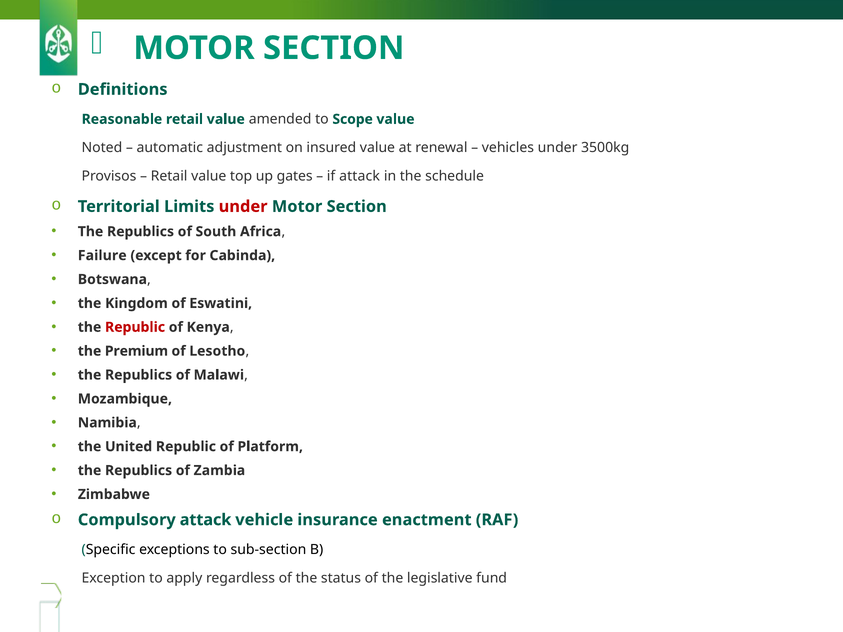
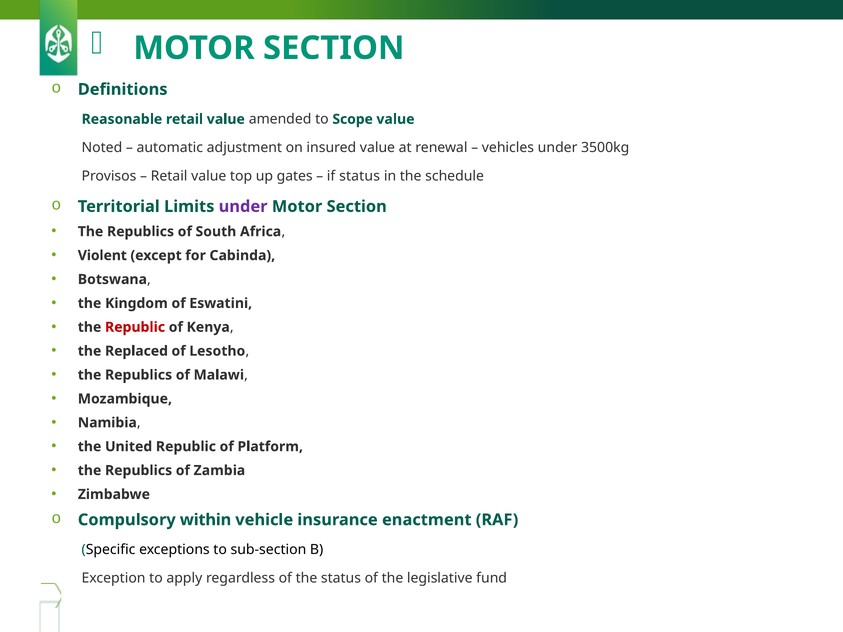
if attack: attack -> status
under at (243, 207) colour: red -> purple
Failure: Failure -> Violent
Premium: Premium -> Replaced
Compulsory attack: attack -> within
